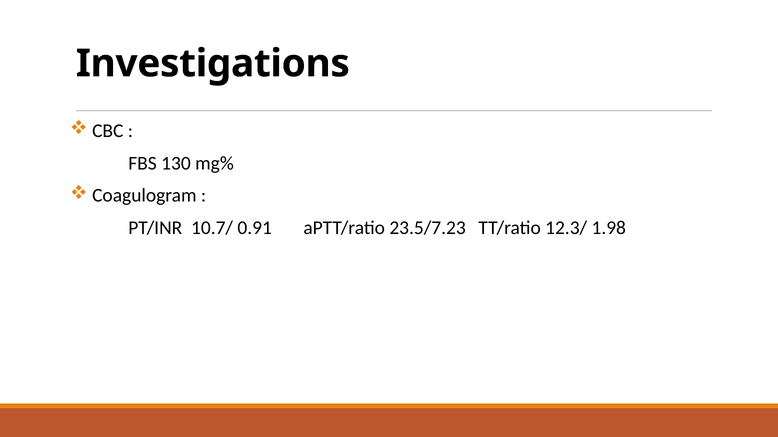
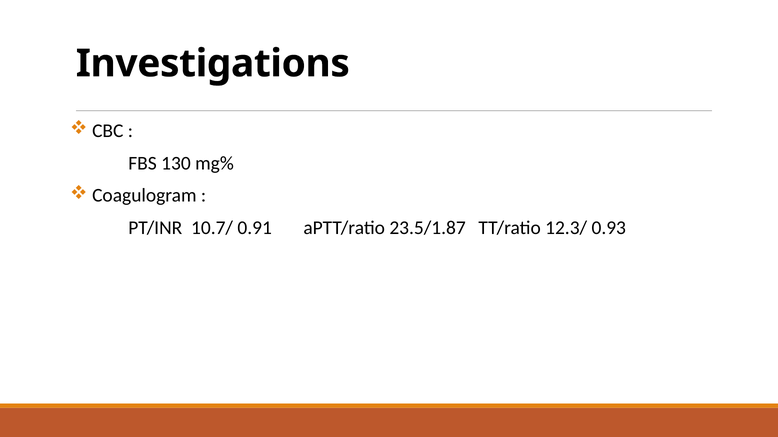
23.5/7.23: 23.5/7.23 -> 23.5/1.87
1.98: 1.98 -> 0.93
